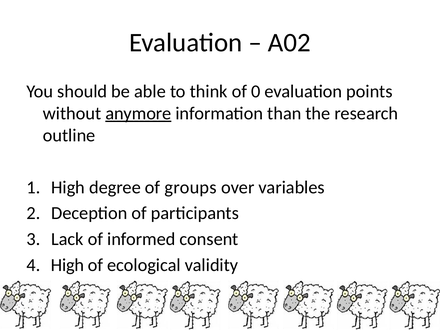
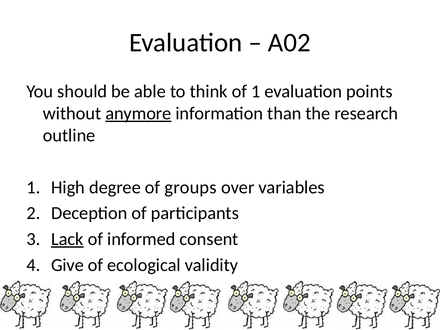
of 0: 0 -> 1
Lack underline: none -> present
4 High: High -> Give
